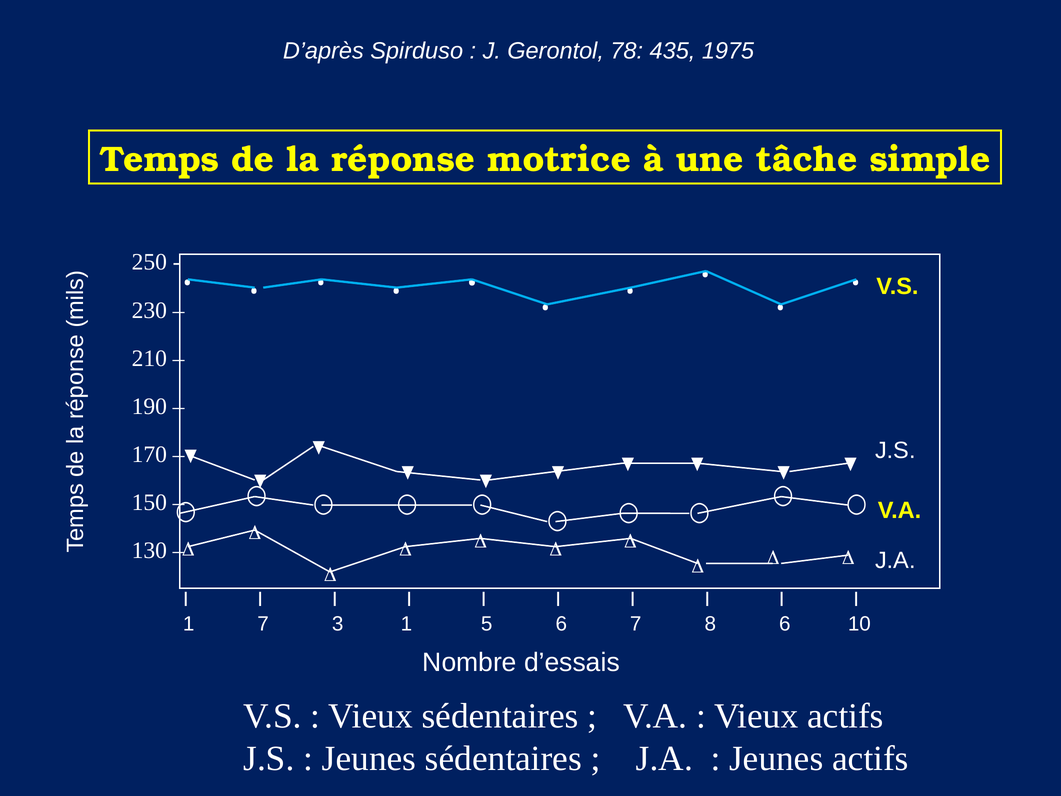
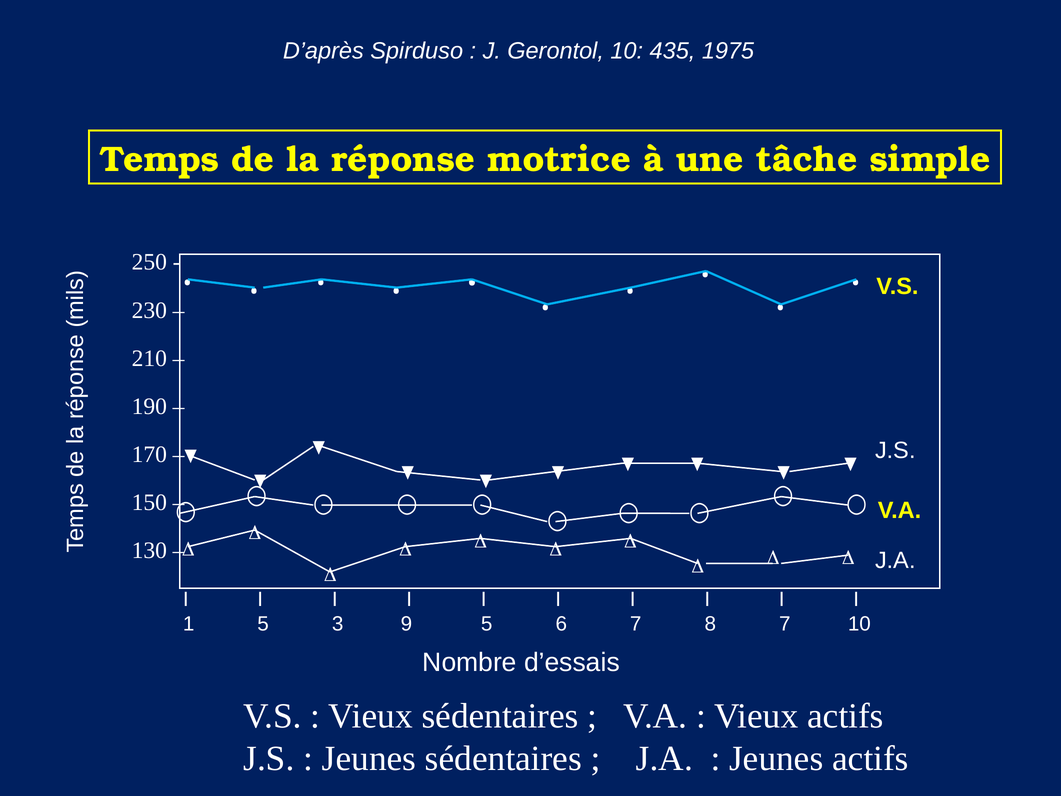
Gerontol 78: 78 -> 10
1 7: 7 -> 5
3 1: 1 -> 9
8 6: 6 -> 7
